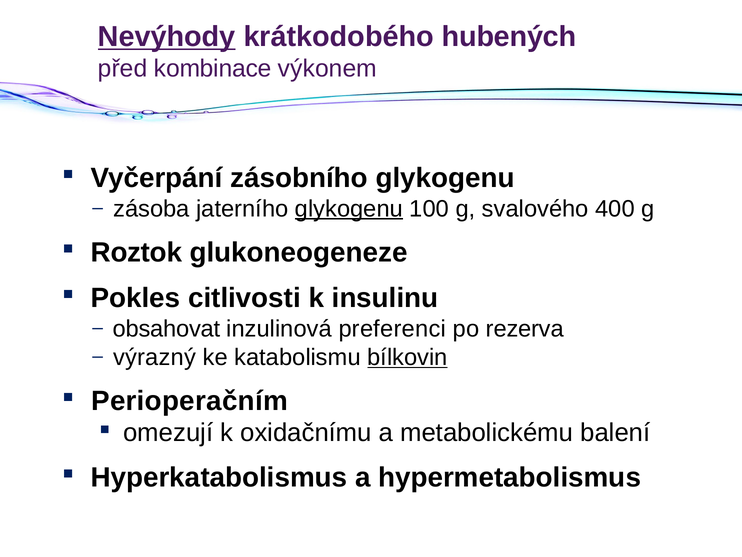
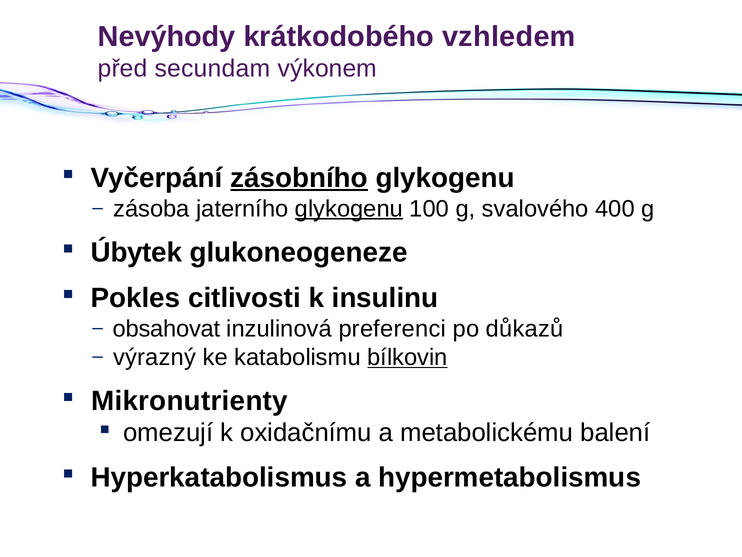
Nevýhody underline: present -> none
hubených: hubených -> vzhledem
kombinace: kombinace -> secundam
zásobního underline: none -> present
Roztok: Roztok -> Úbytek
rezerva: rezerva -> důkazů
Perioperačním: Perioperačním -> Mikronutrienty
